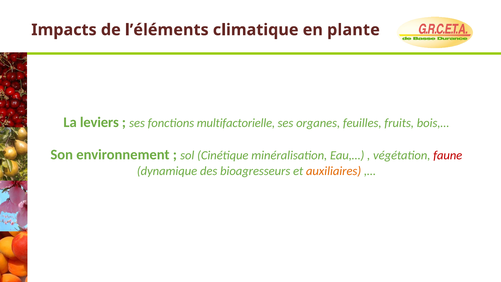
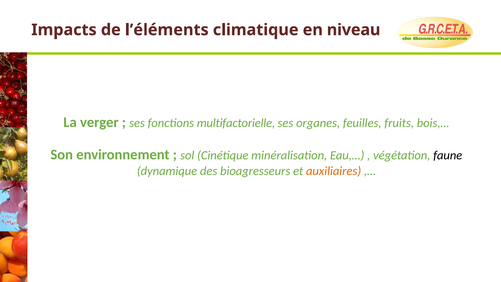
plante: plante -> niveau
leviers: leviers -> verger
faune colour: red -> black
